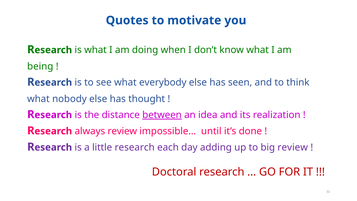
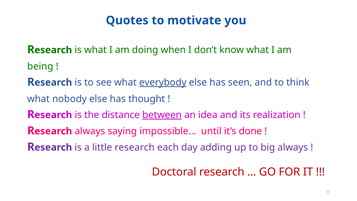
everybody underline: none -> present
always review: review -> saying
big review: review -> always
